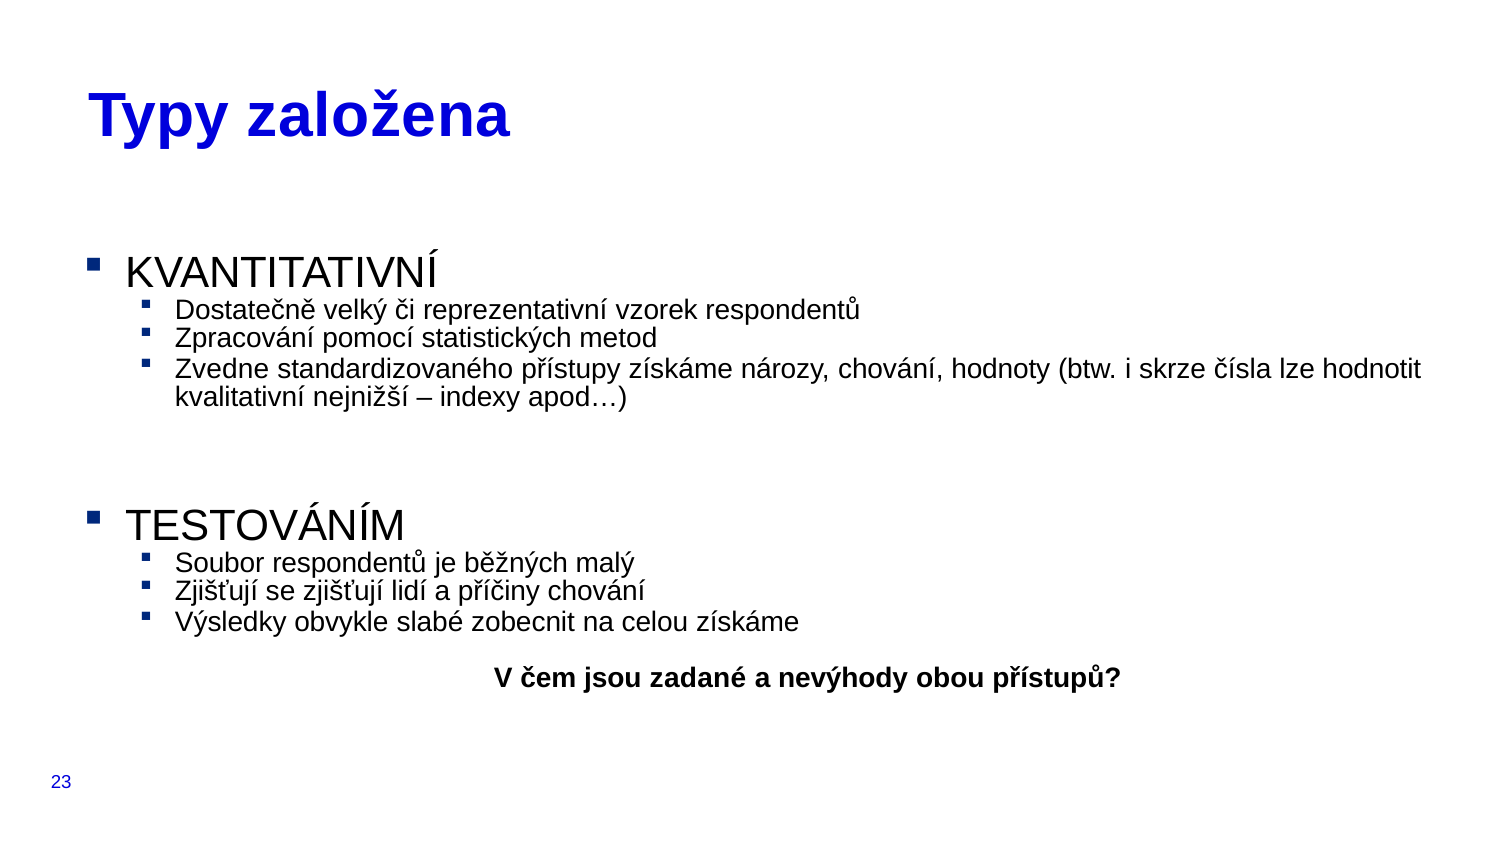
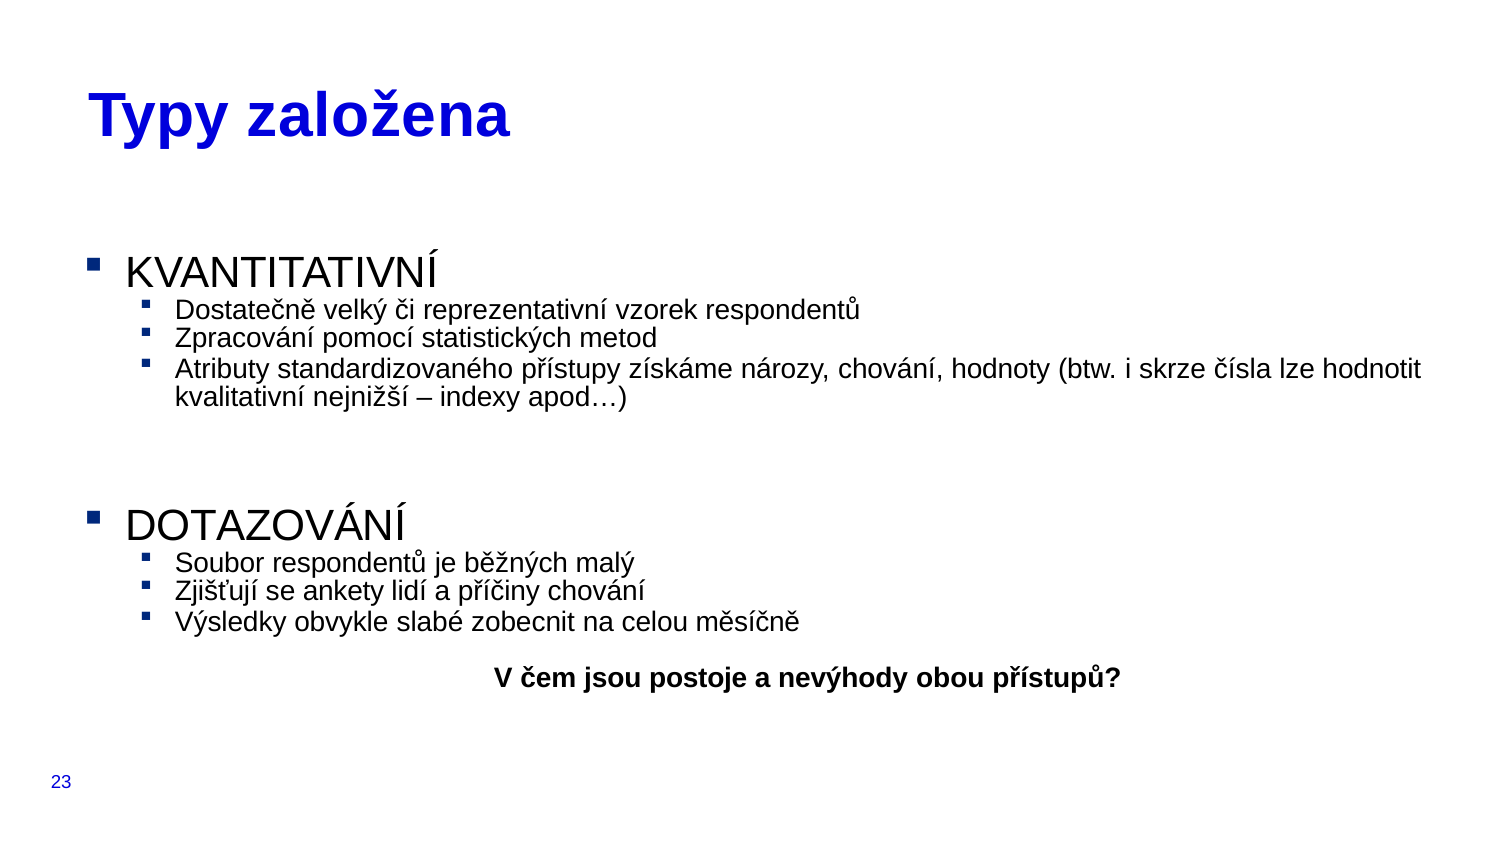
Zvedne: Zvedne -> Atributy
TESTOVÁNÍM: TESTOVÁNÍM -> DOTAZOVÁNÍ
se zjišťují: zjišťují -> ankety
celou získáme: získáme -> měsíčně
zadané: zadané -> postoje
